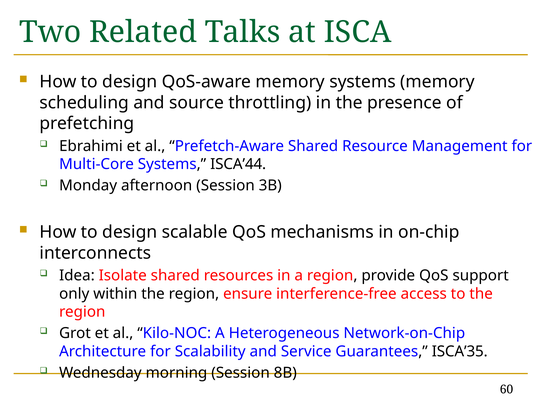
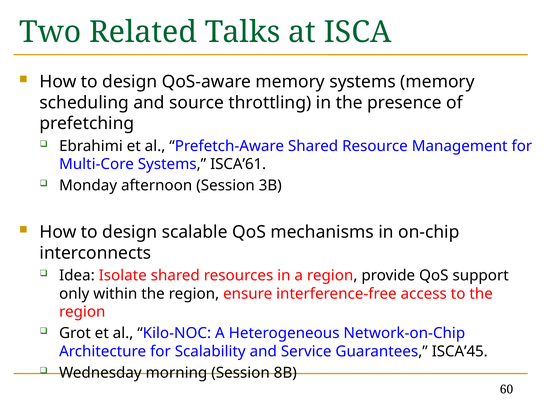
ISCA’44: ISCA’44 -> ISCA’61
ISCA’35: ISCA’35 -> ISCA’45
